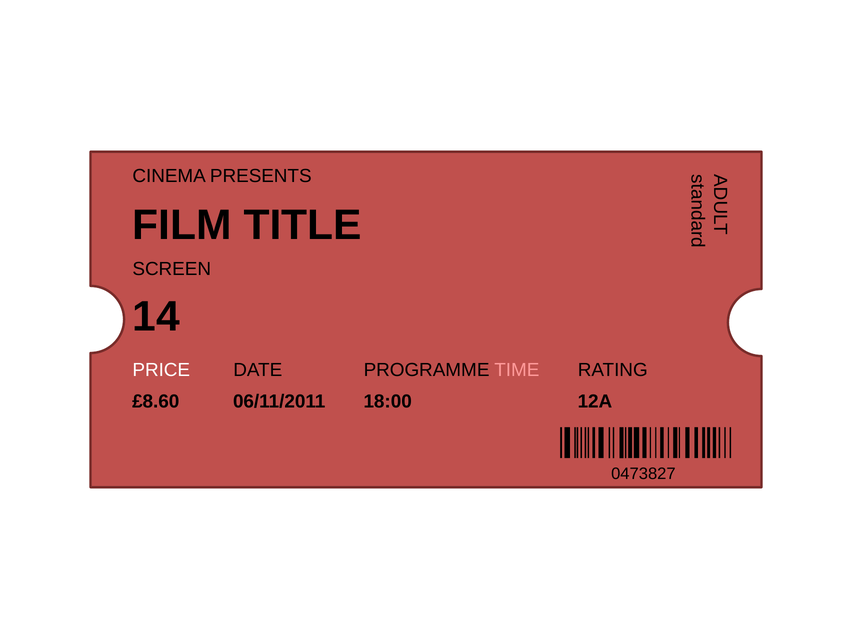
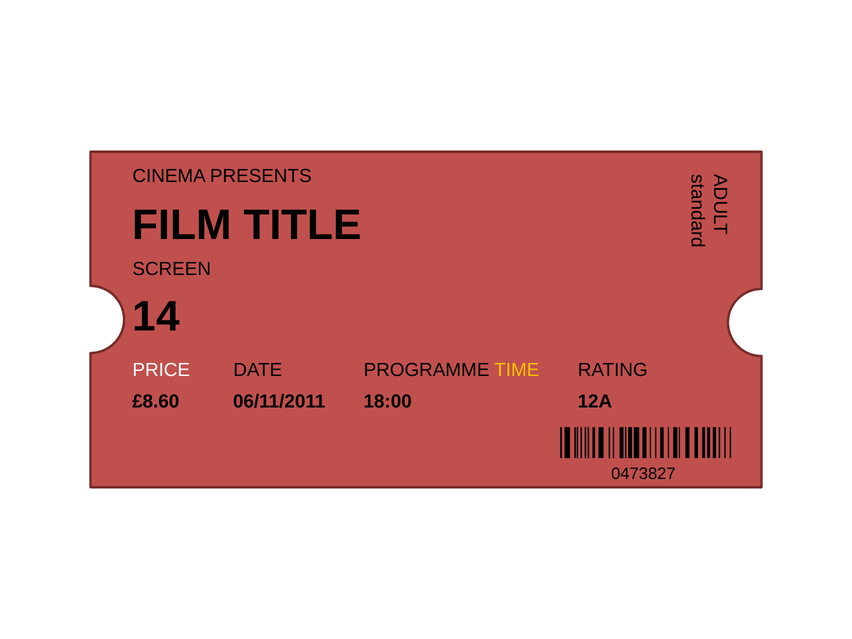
TIME colour: pink -> yellow
